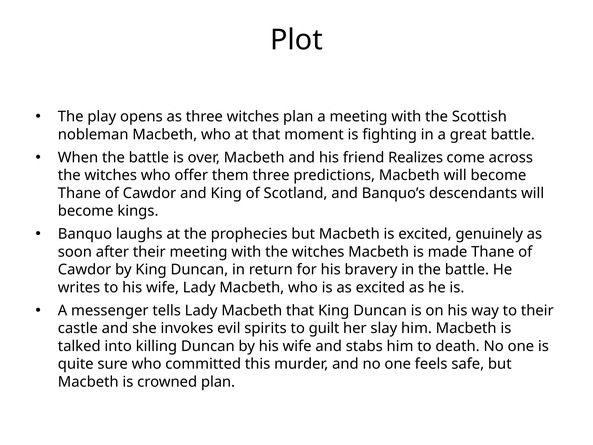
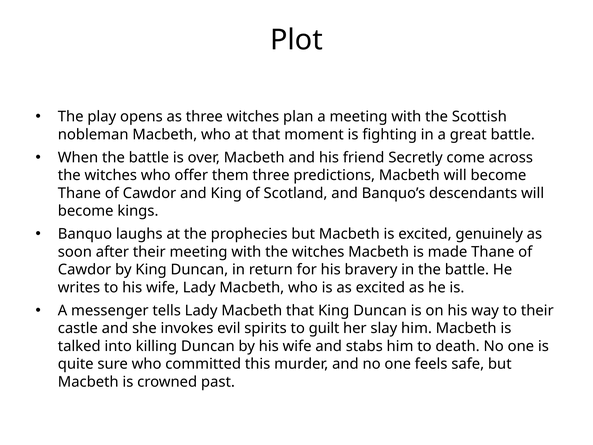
Realizes: Realizes -> Secretly
crowned plan: plan -> past
